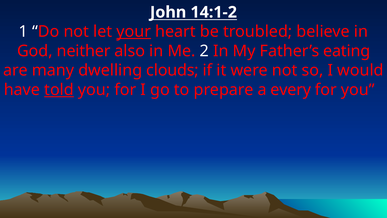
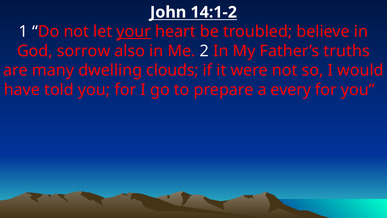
neither: neither -> sorrow
eating: eating -> truths
told underline: present -> none
